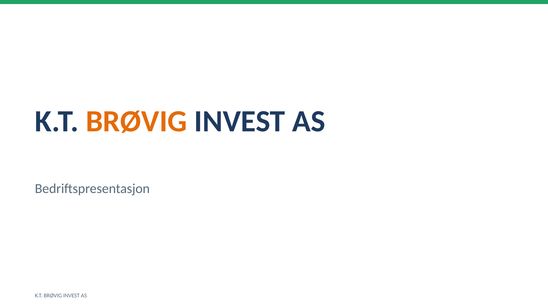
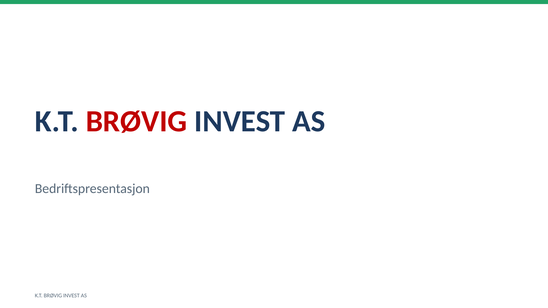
BRØVIG at (136, 122) colour: orange -> red
